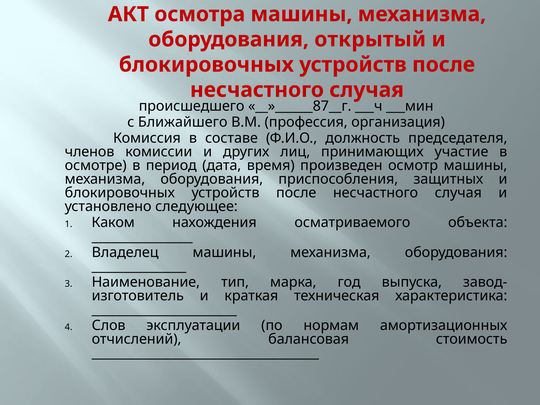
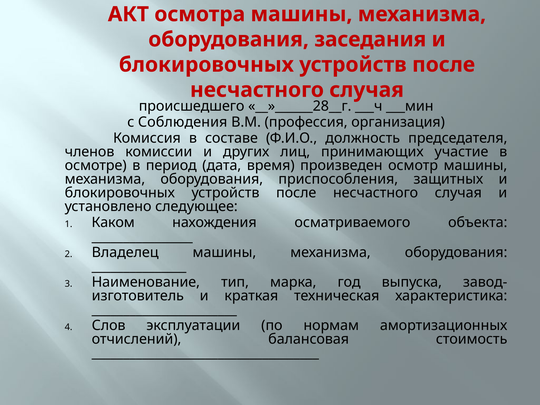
открытый: открытый -> заседания
__»______87__г: __»______87__г -> __»______28__г
Ближайшего: Ближайшего -> Соблюдения
